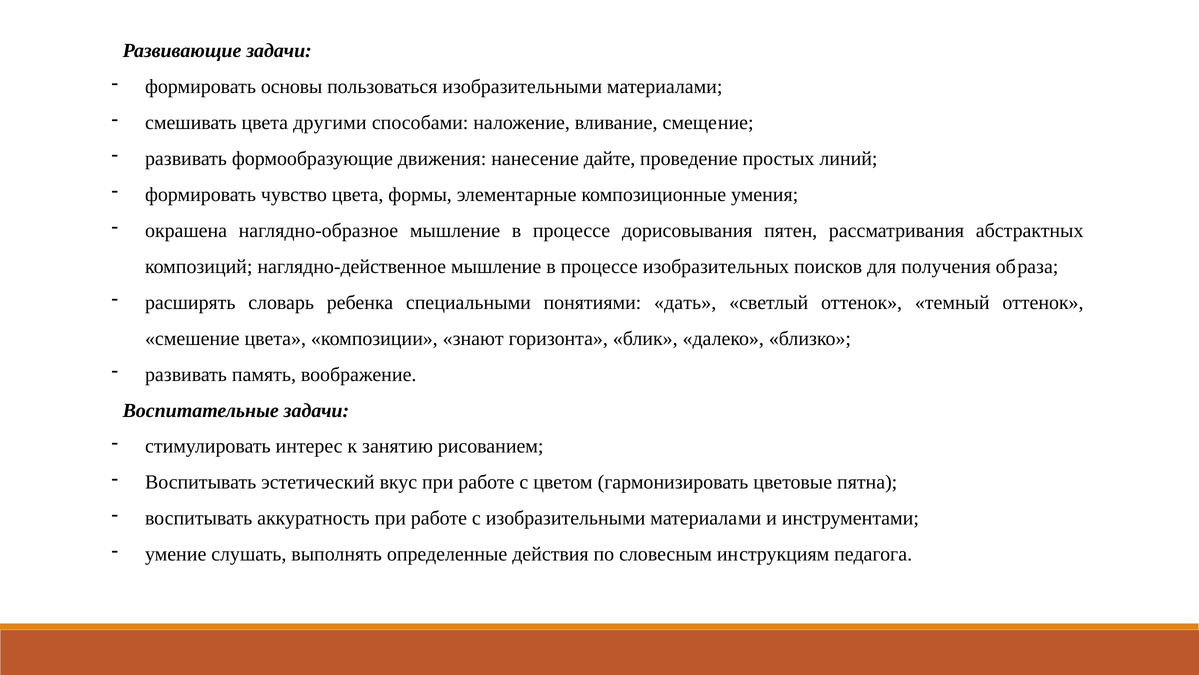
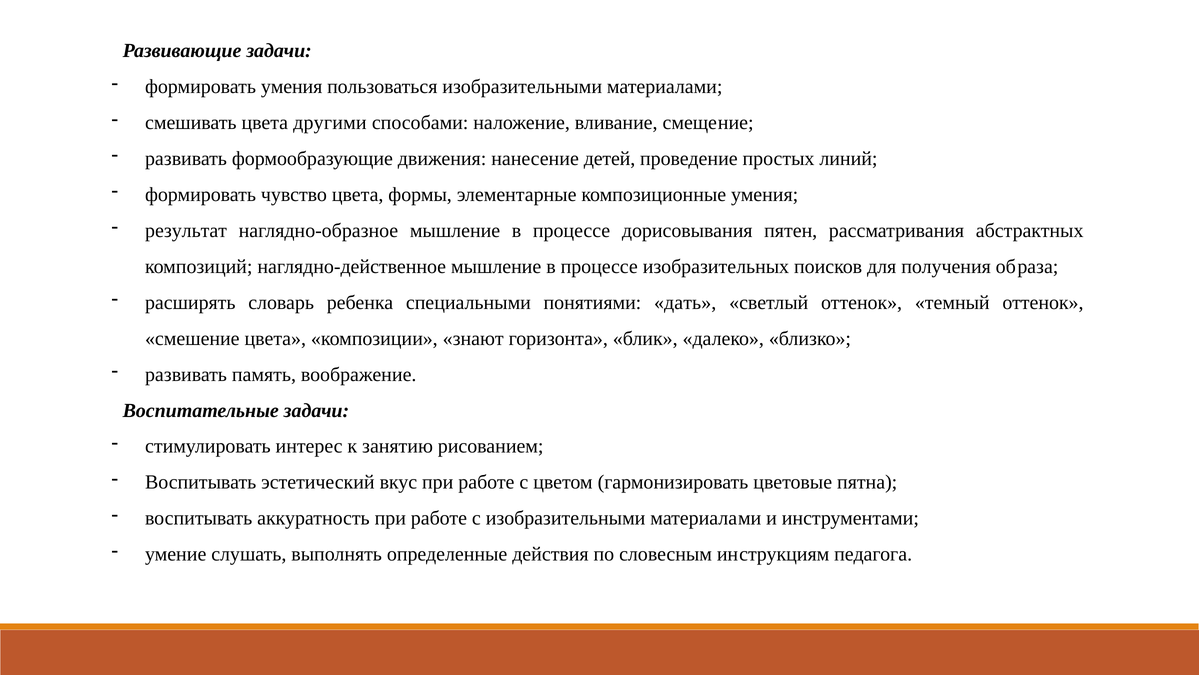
формировать основы: основы -> умения
дайте: дайте -> детей
окрашена: окрашена -> результат
